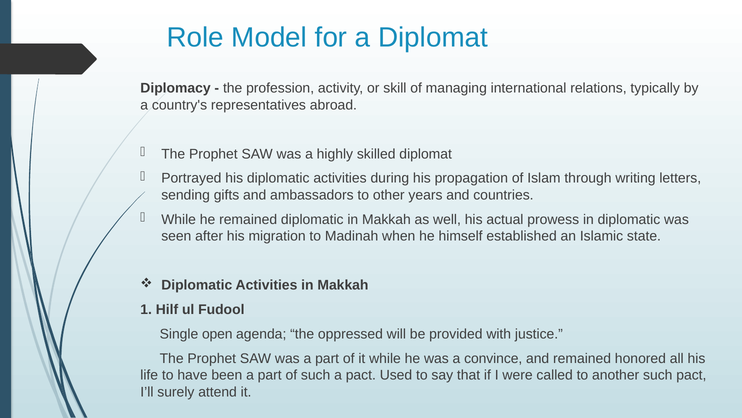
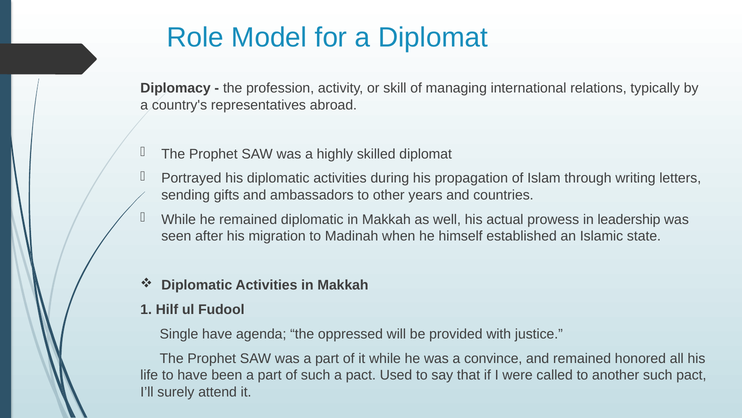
in diplomatic: diplomatic -> leadership
Single open: open -> have
